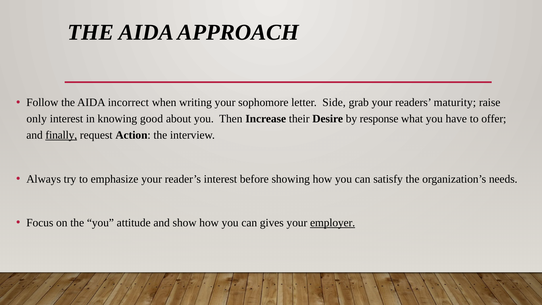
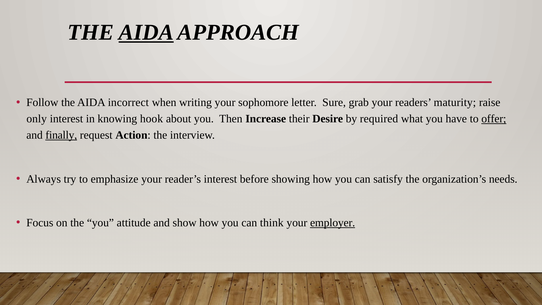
AIDA at (146, 32) underline: none -> present
Side: Side -> Sure
good: good -> hook
response: response -> required
offer underline: none -> present
gives: gives -> think
